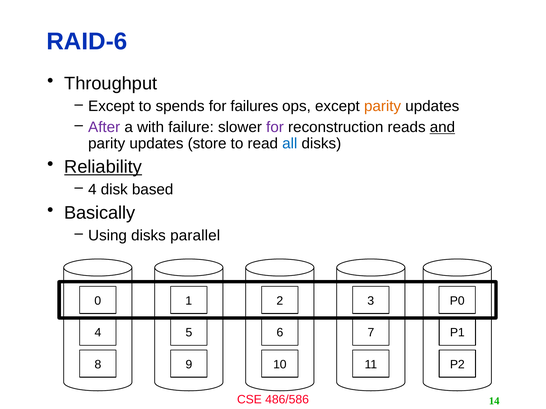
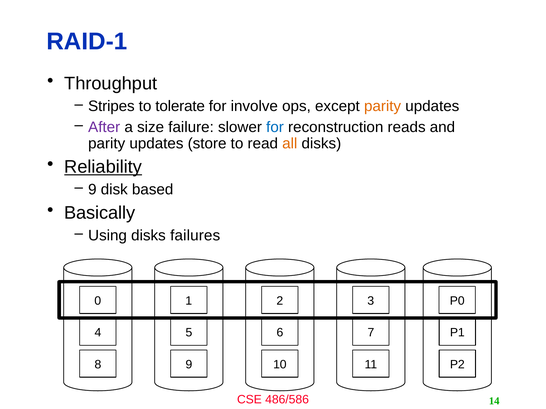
RAID-6: RAID-6 -> RAID-1
Except at (111, 106): Except -> Stripes
spends: spends -> tolerate
failures: failures -> involve
with: with -> size
for at (275, 127) colour: purple -> blue
and underline: present -> none
all colour: blue -> orange
4 at (92, 190): 4 -> 9
parallel: parallel -> failures
